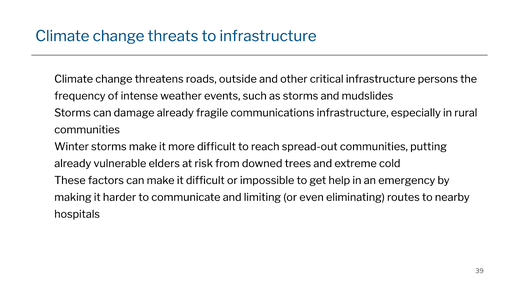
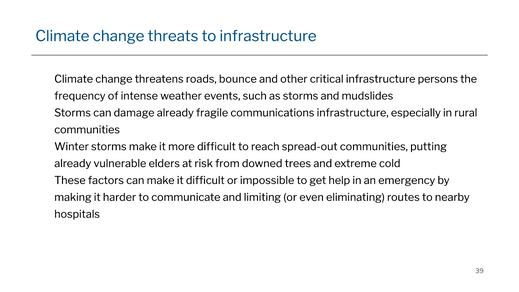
outside: outside -> bounce
